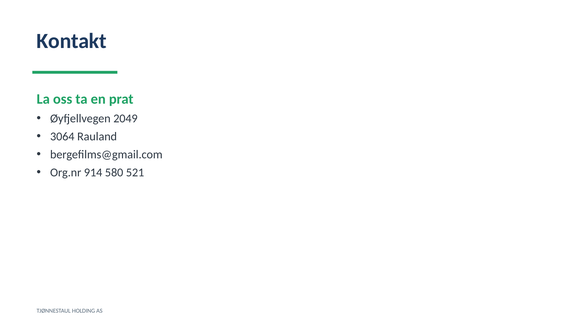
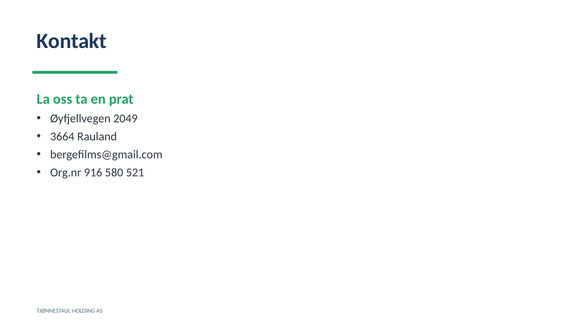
3064: 3064 -> 3664
914: 914 -> 916
